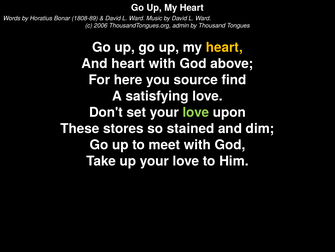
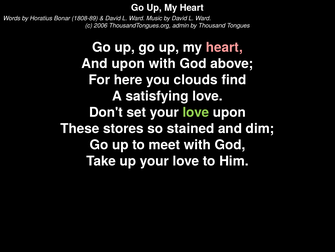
heart at (224, 47) colour: yellow -> pink
And heart: heart -> upon
source: source -> clouds
